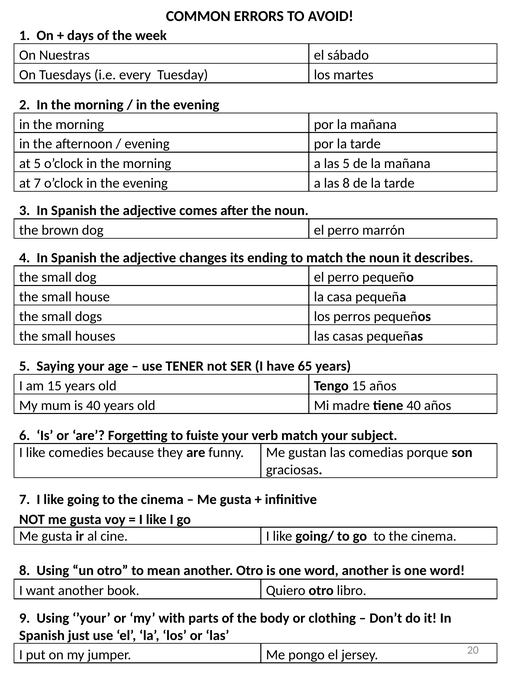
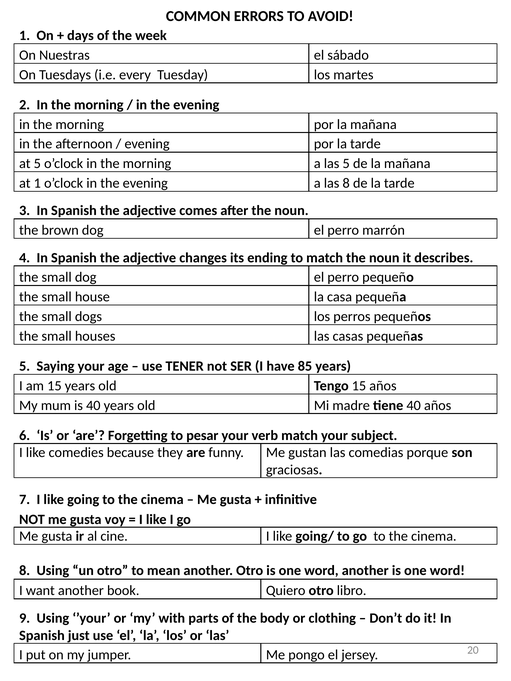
at 7: 7 -> 1
65: 65 -> 85
fuiste: fuiste -> pesar
